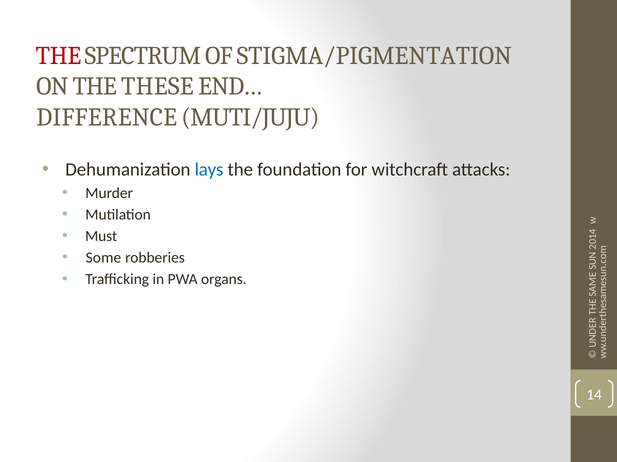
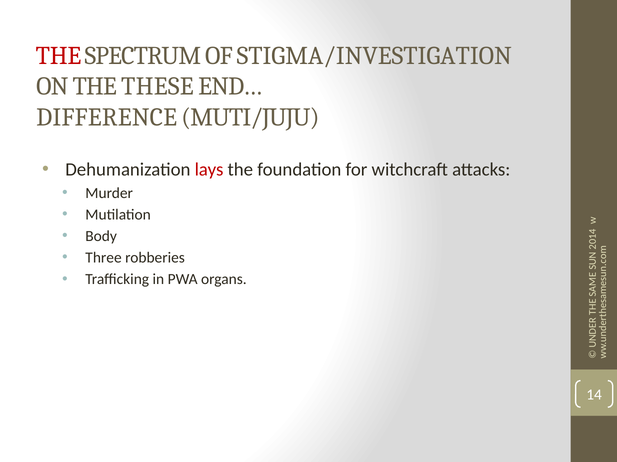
STIGMA/PIGMENTATION: STIGMA/PIGMENTATION -> STIGMA/INVESTIGATION
lays colour: blue -> red
Must: Must -> Body
Some: Some -> Three
